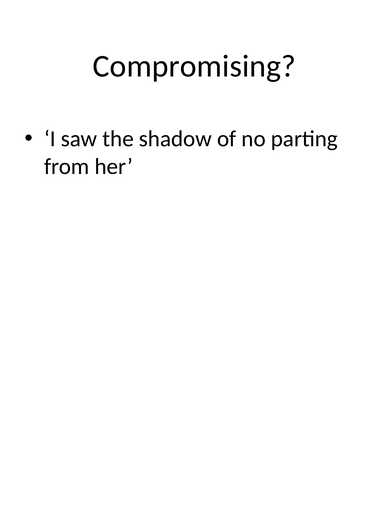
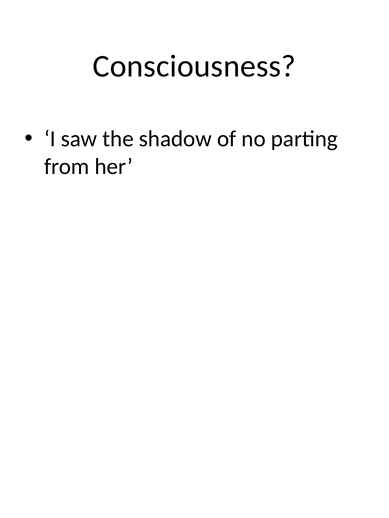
Compromising: Compromising -> Consciousness
